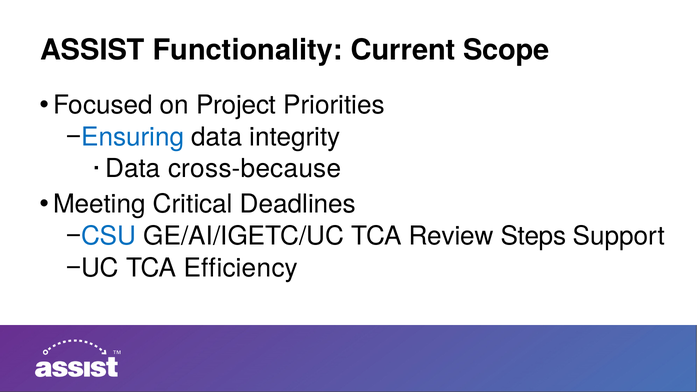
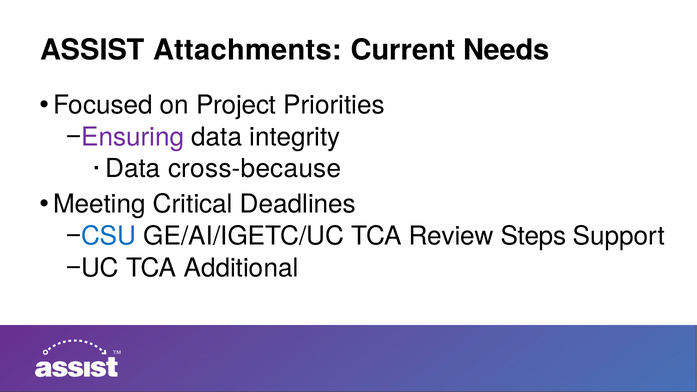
Functionality: Functionality -> Attachments
Scope: Scope -> Needs
Ensuring colour: blue -> purple
Efficiency: Efficiency -> Additional
